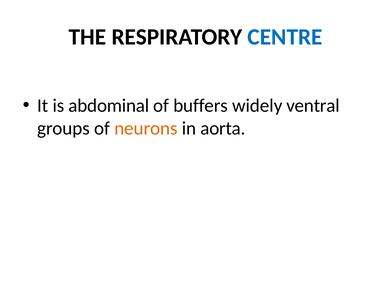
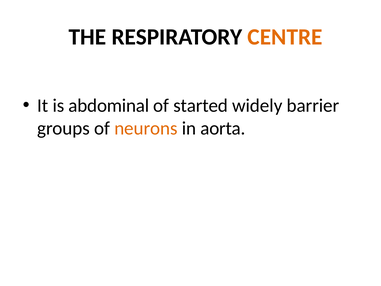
CENTRE colour: blue -> orange
buffers: buffers -> started
ventral: ventral -> barrier
